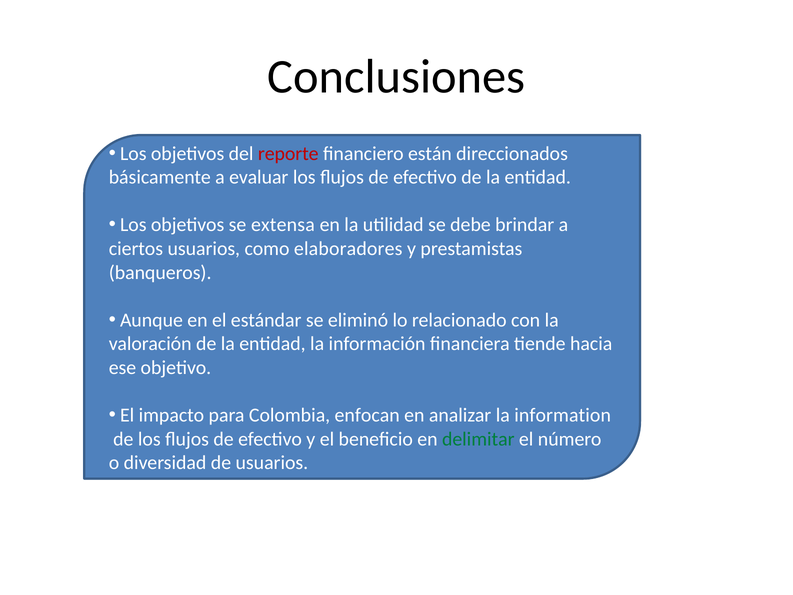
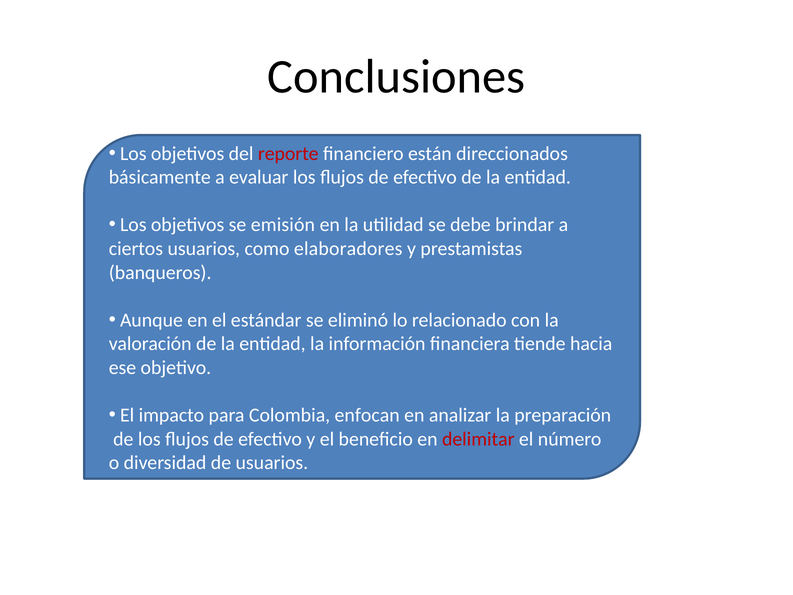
extensa: extensa -> emisión
information: information -> preparación
delimitar colour: green -> red
